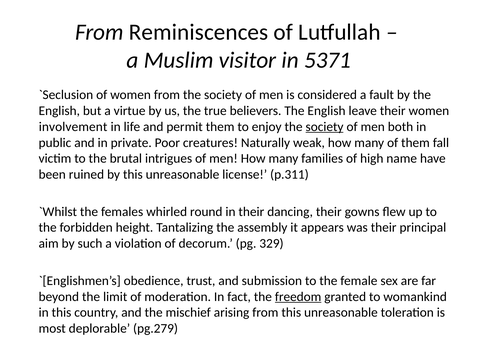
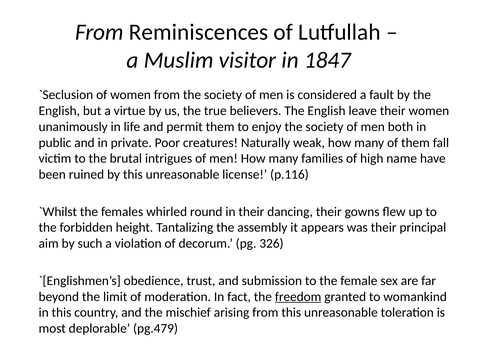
5371: 5371 -> 1847
involvement: involvement -> unanimously
society at (325, 127) underline: present -> none
p.311: p.311 -> p.116
329: 329 -> 326
pg.279: pg.279 -> pg.479
